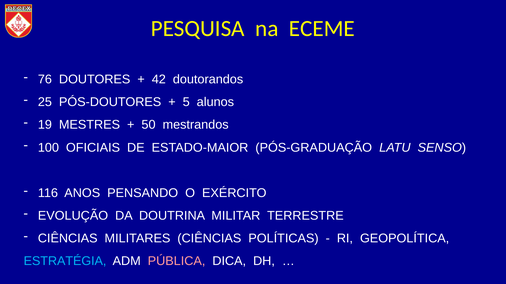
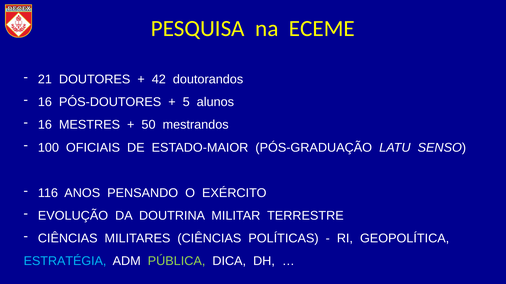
76: 76 -> 21
25 at (45, 102): 25 -> 16
19 at (45, 125): 19 -> 16
PÚBLICA colour: pink -> light green
